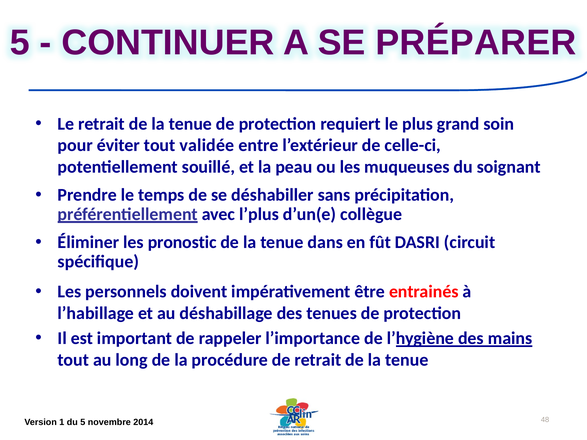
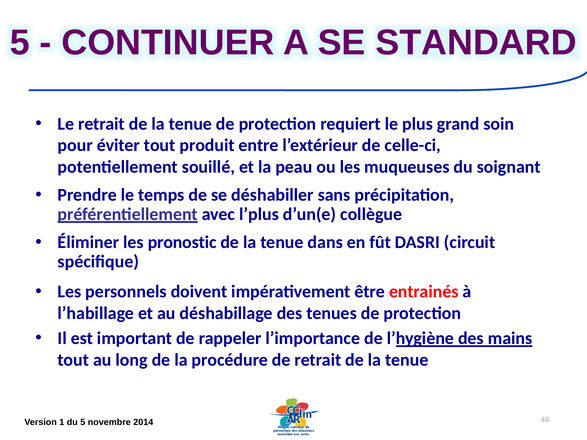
PRÉPARER: PRÉPARER -> STANDARD
validée: validée -> produit
